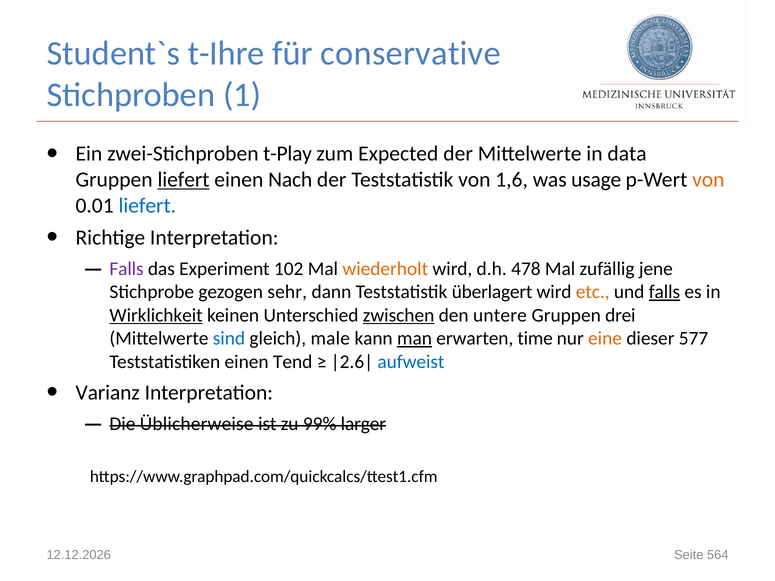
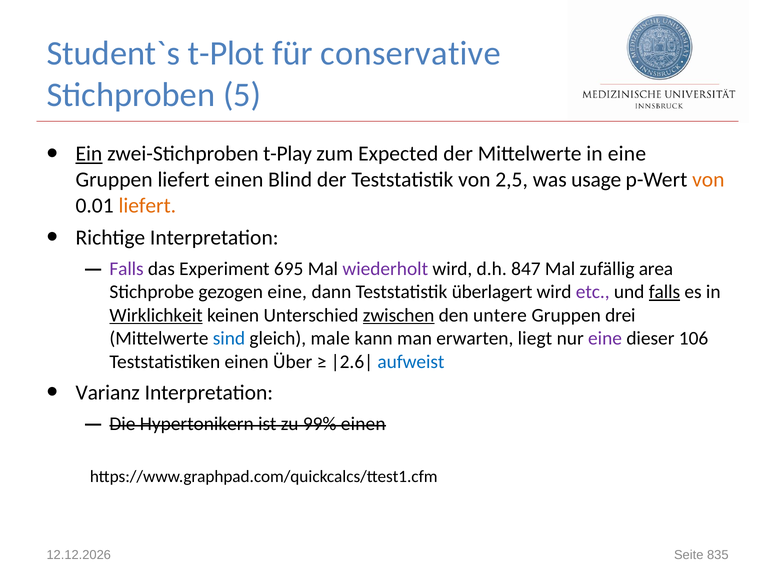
t-Ihre: t-Ihre -> t-Plot
1: 1 -> 5
Ein underline: none -> present
in data: data -> eine
liefert at (184, 180) underline: present -> none
Nach: Nach -> Blind
1,6: 1,6 -> 2,5
liefert at (147, 206) colour: blue -> orange
102: 102 -> 695
wiederholt colour: orange -> purple
478: 478 -> 847
jene: jene -> area
gezogen sehr: sehr -> eine
etc colour: orange -> purple
man underline: present -> none
time: time -> liegt
eine at (605, 339) colour: orange -> purple
577: 577 -> 106
Tend: Tend -> Über
Üblicherweise: Üblicherweise -> Hypertonikern
99% larger: larger -> einen
564: 564 -> 835
